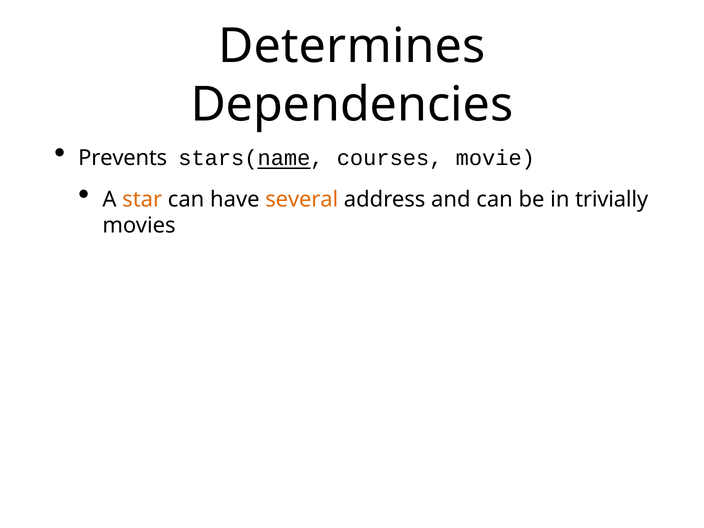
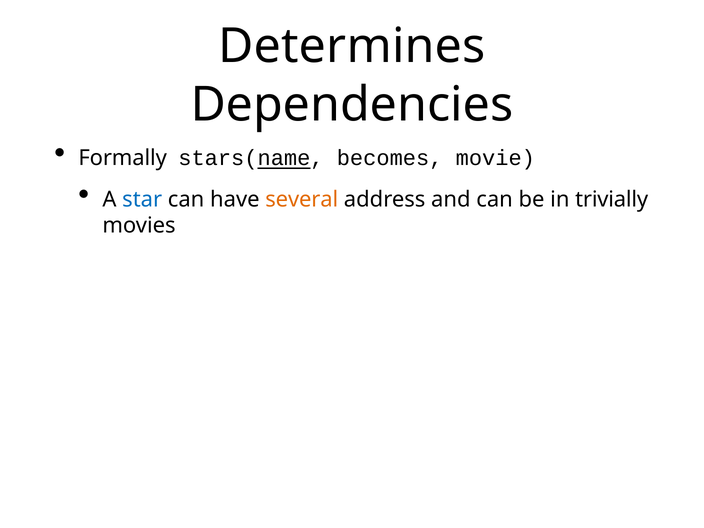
Prevents: Prevents -> Formally
courses: courses -> becomes
star colour: orange -> blue
